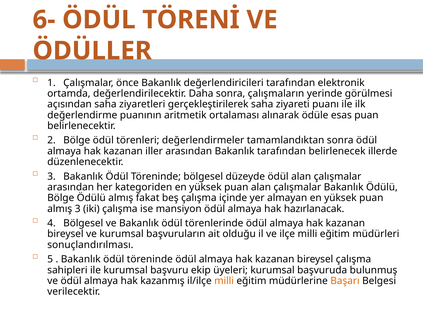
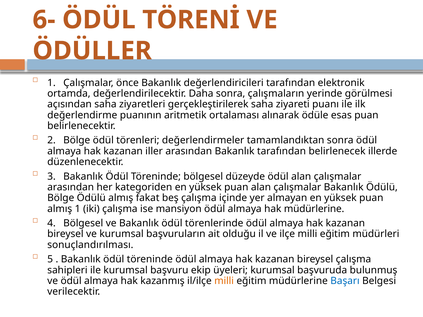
almış 3: 3 -> 1
hak hazırlanacak: hazırlanacak -> müdürlerine
Başarı colour: orange -> blue
